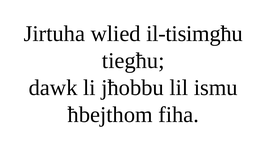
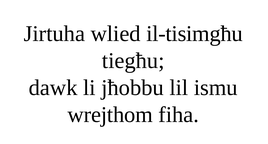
ħbejthom: ħbejthom -> wrejthom
